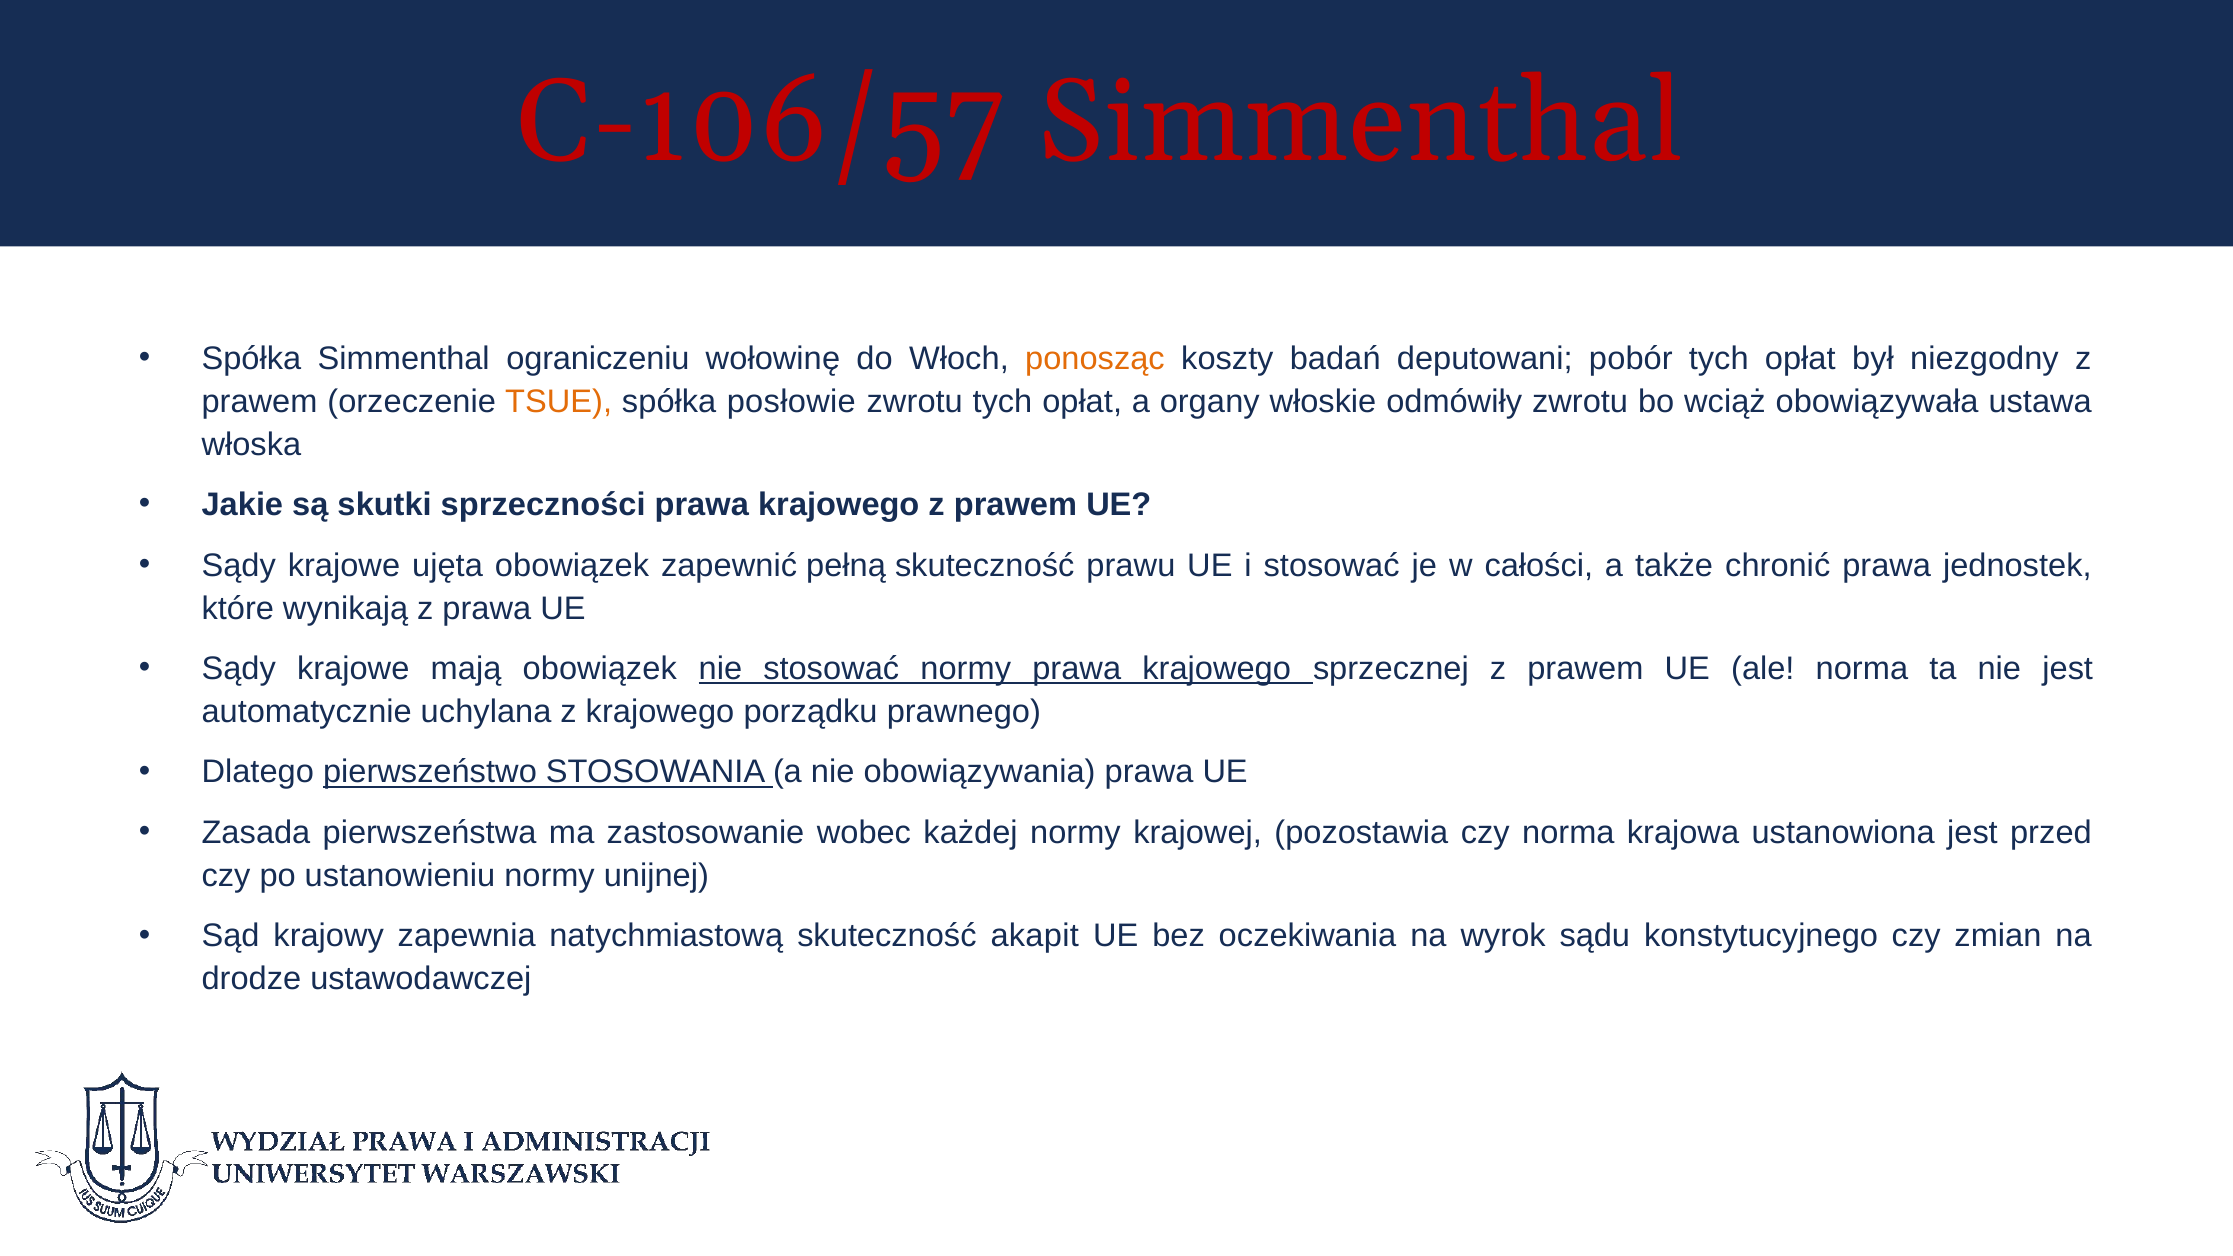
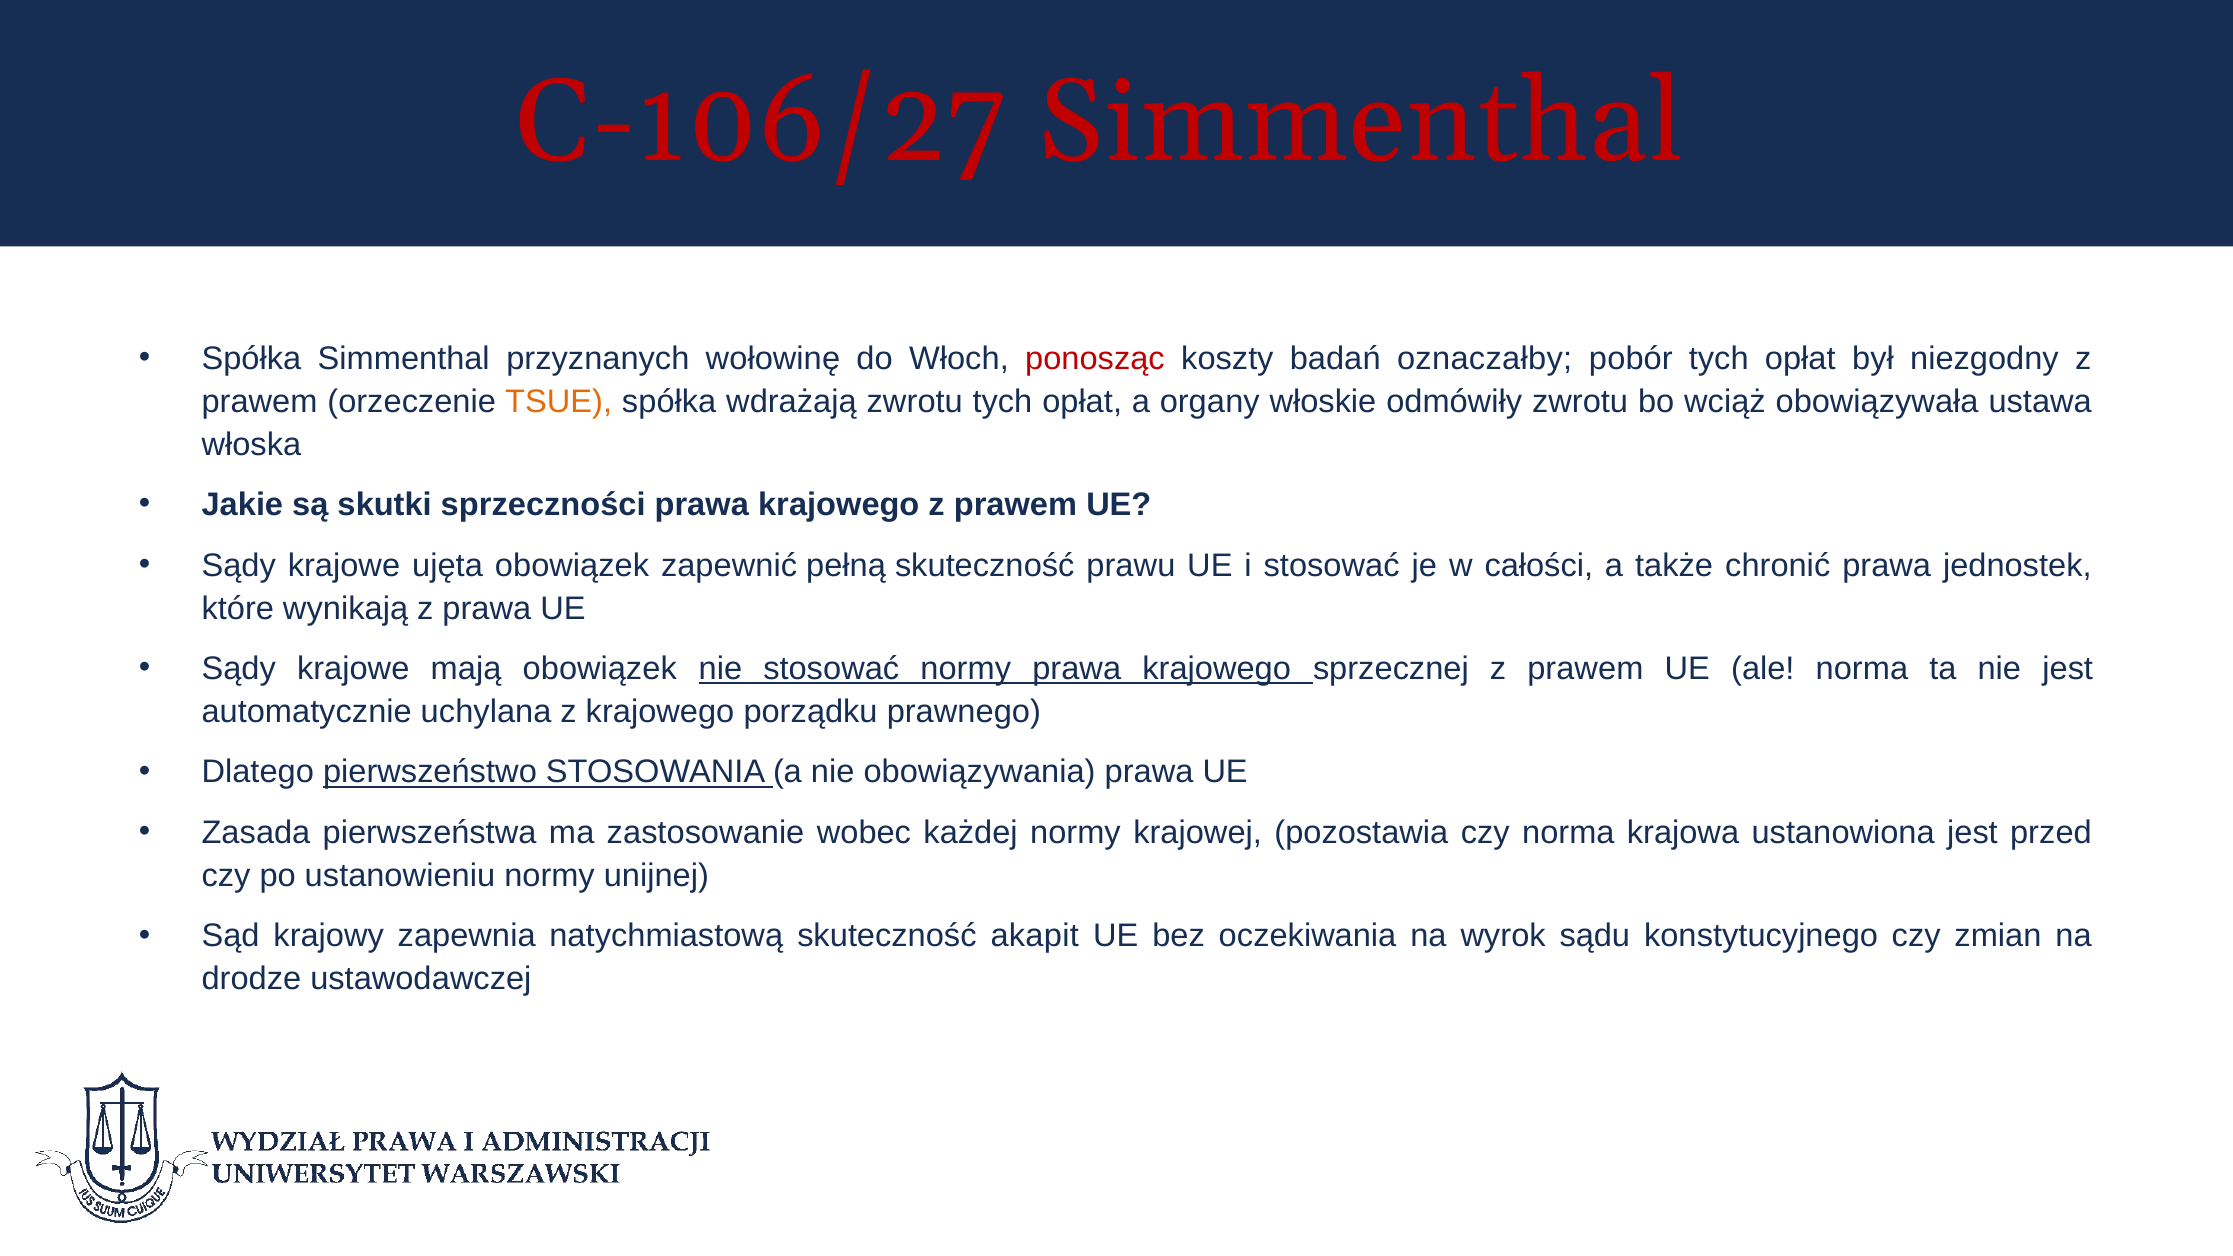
C-106/57: C-106/57 -> C-106/27
ograniczeniu: ograniczeniu -> przyznanych
ponosząc colour: orange -> red
deputowani: deputowani -> oznaczałby
posłowie: posłowie -> wdrażają
